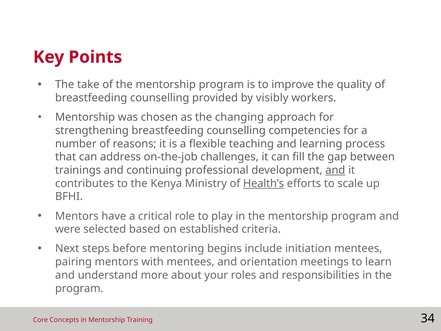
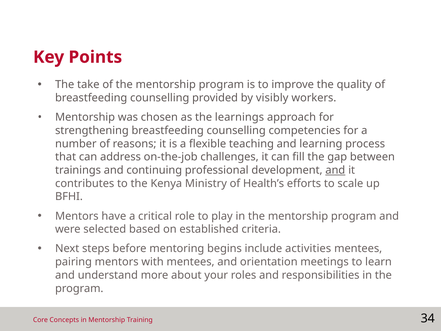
changing: changing -> learnings
Health’s underline: present -> none
initiation: initiation -> activities
